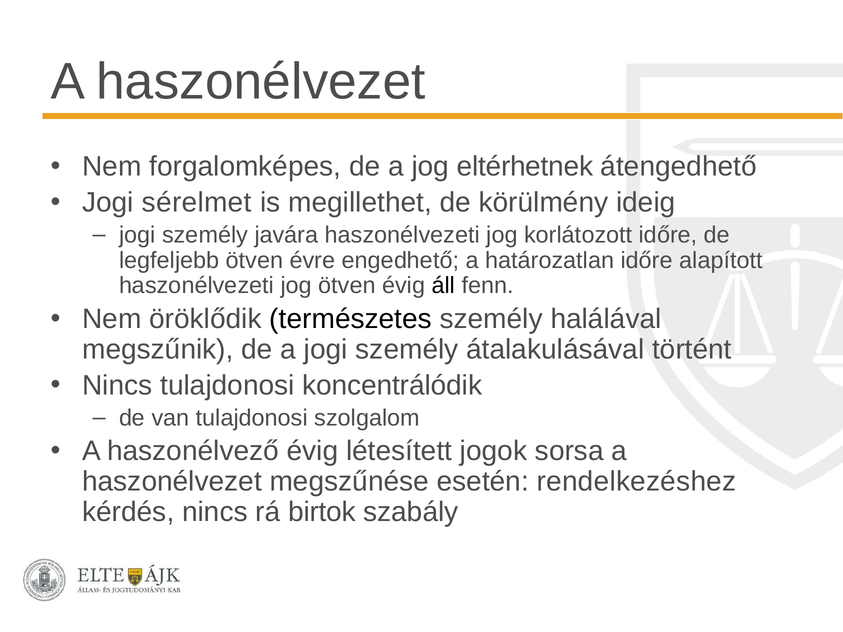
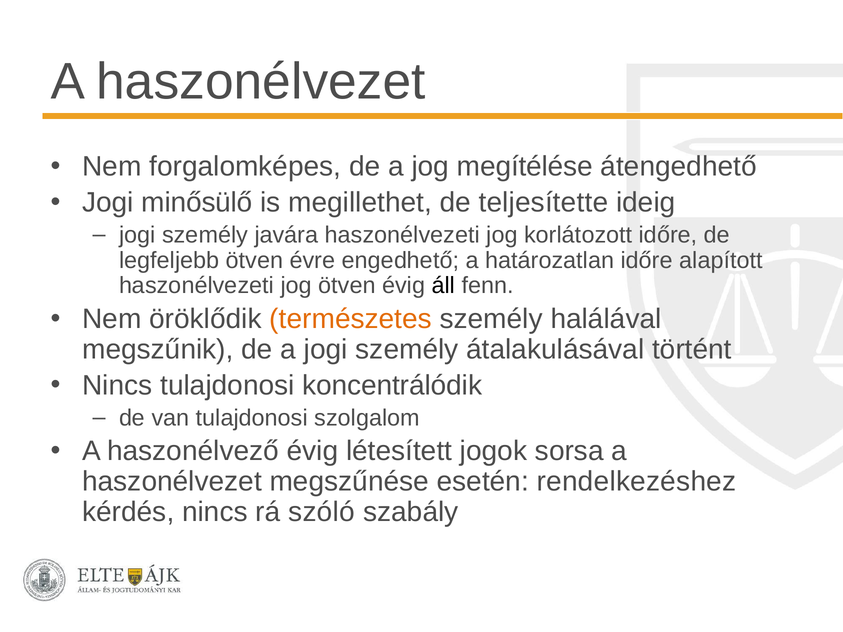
eltérhetnek: eltérhetnek -> megítélése
sérelmet: sérelmet -> minősülő
körülmény: körülmény -> teljesítette
természetes colour: black -> orange
birtok: birtok -> szóló
